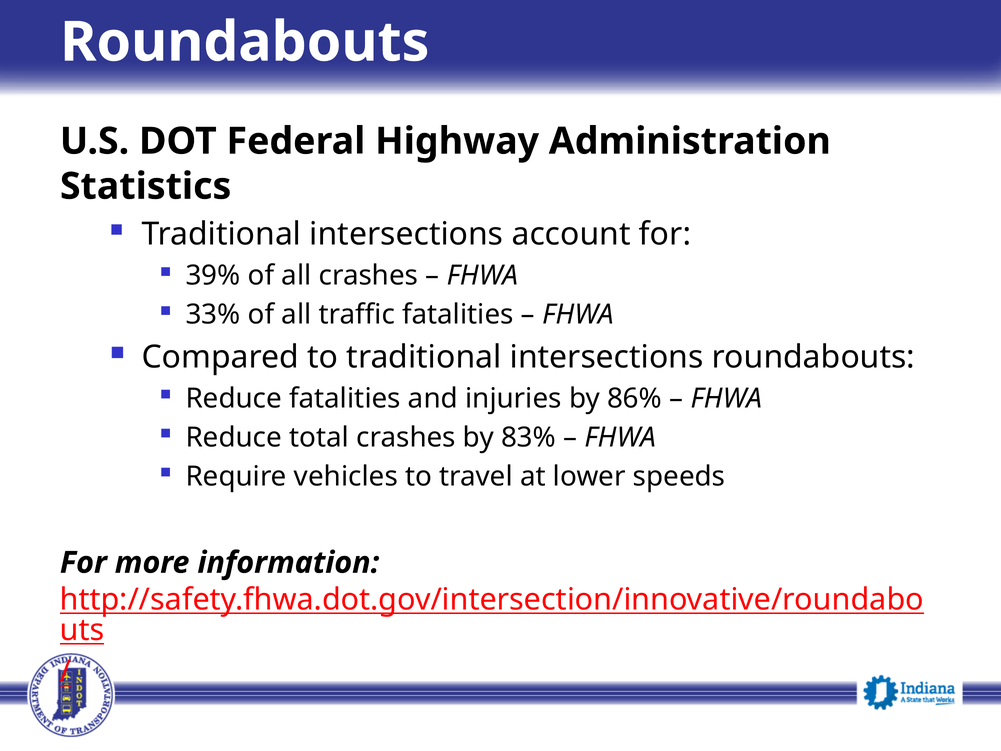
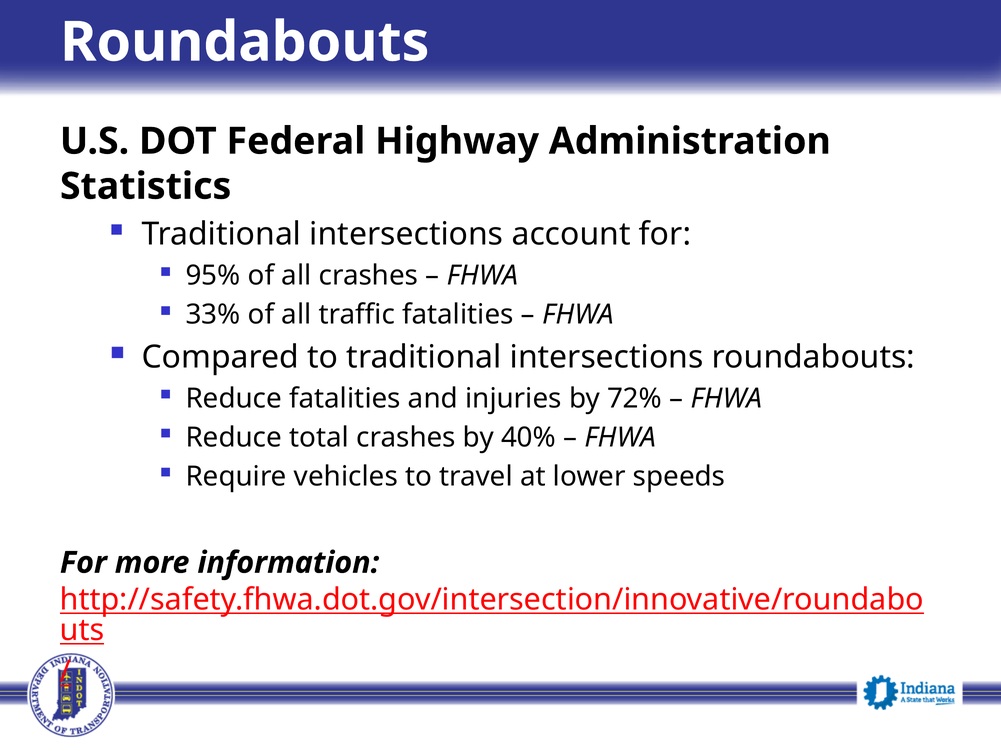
39%: 39% -> 95%
86%: 86% -> 72%
83%: 83% -> 40%
